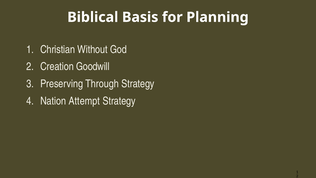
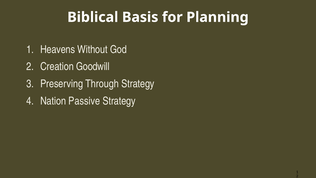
Christian: Christian -> Heavens
Attempt: Attempt -> Passive
